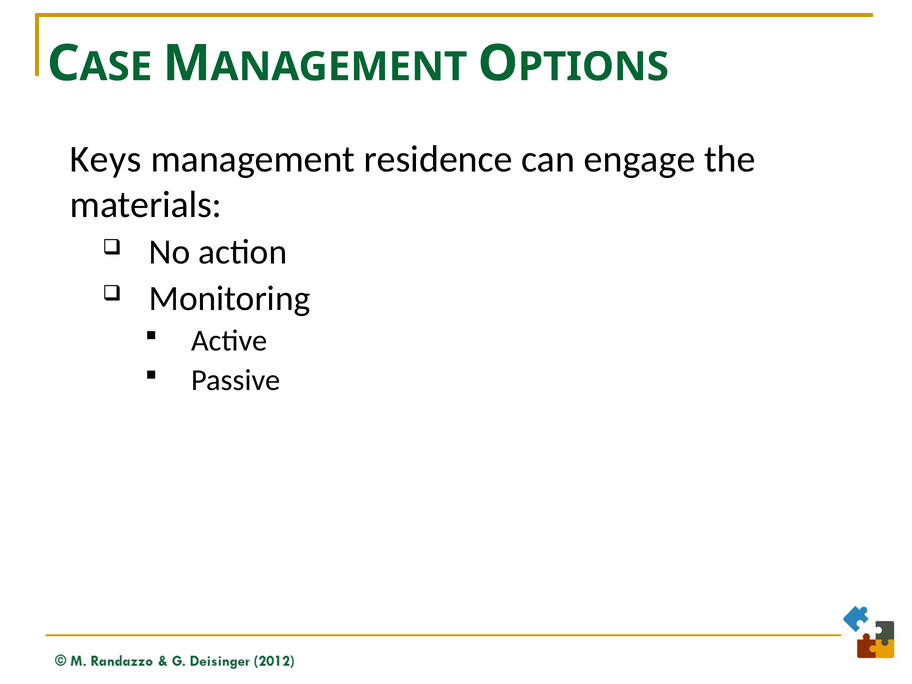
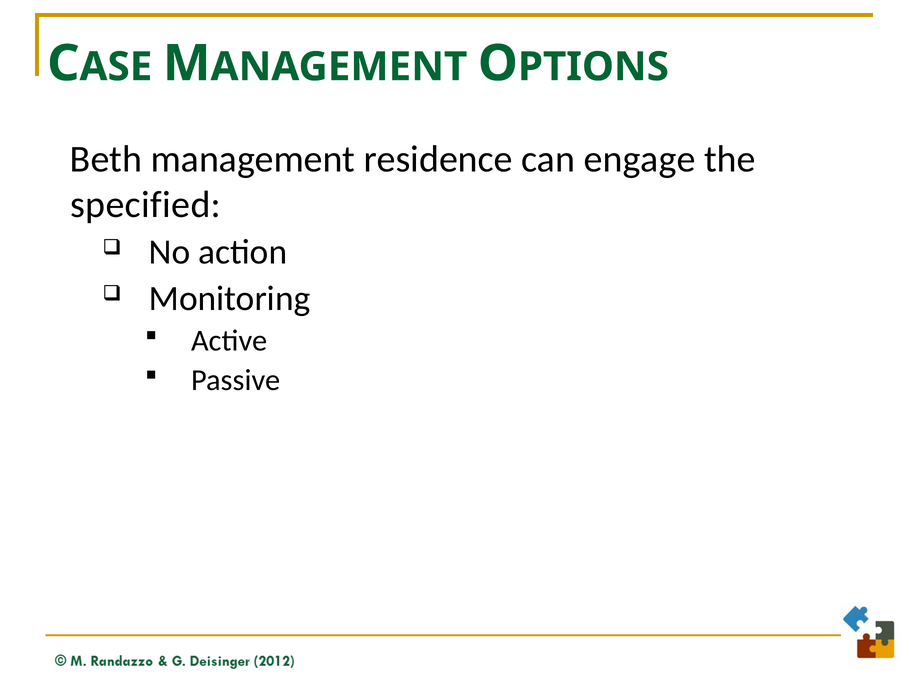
Keys: Keys -> Beth
materials: materials -> specified
